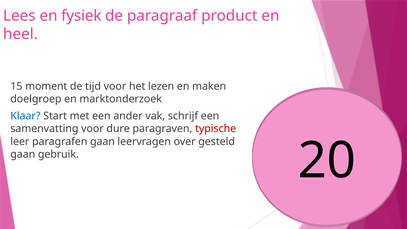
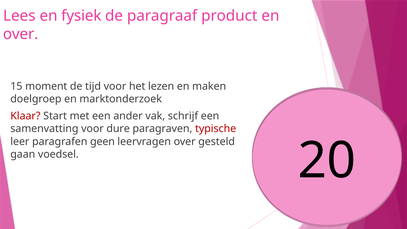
heel at (20, 34): heel -> over
Klaar colour: blue -> red
paragrafen gaan: gaan -> geen
gebruik: gebruik -> voedsel
